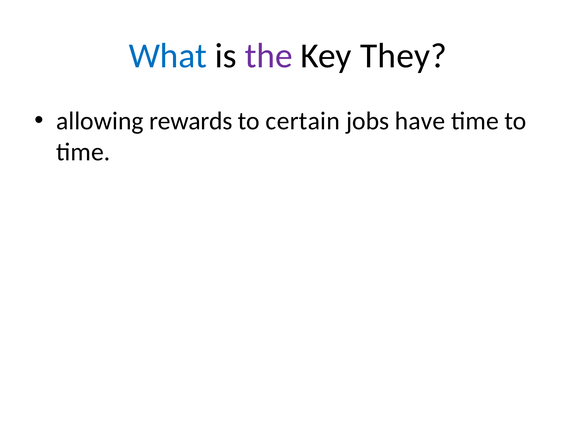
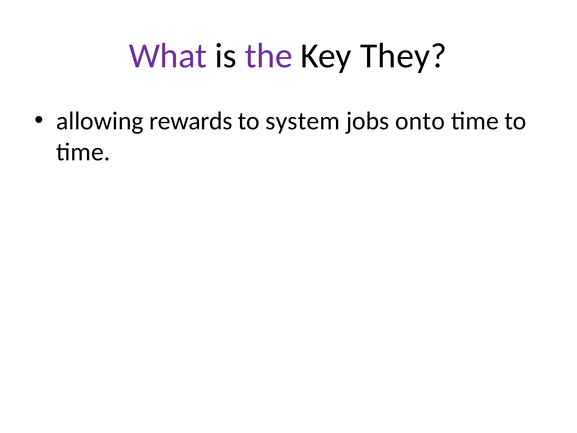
What colour: blue -> purple
certain: certain -> system
have: have -> onto
